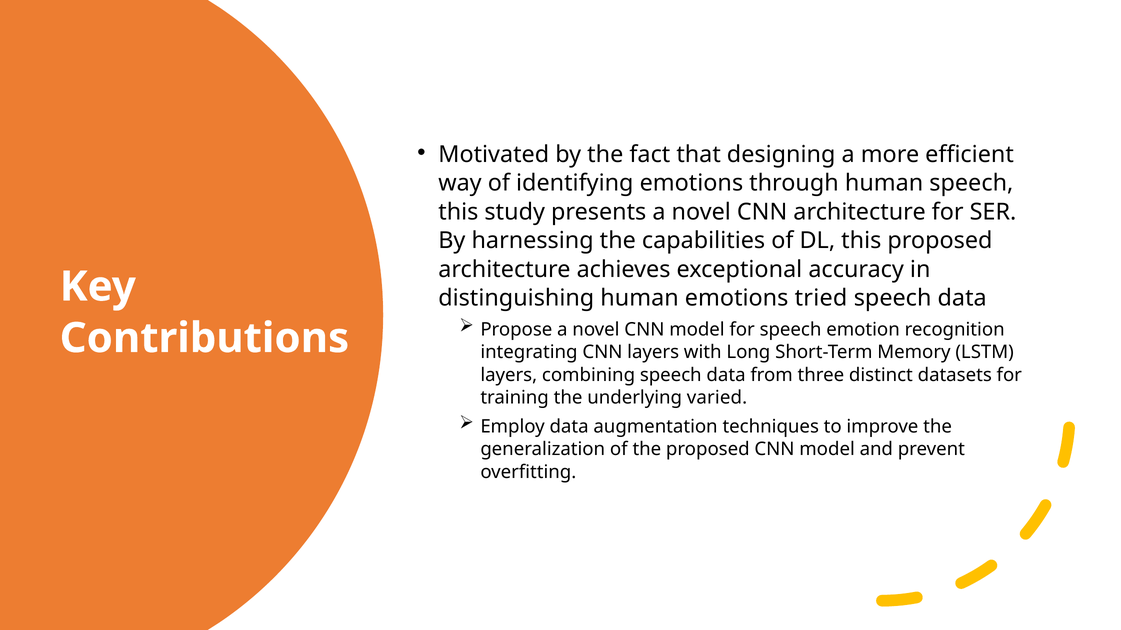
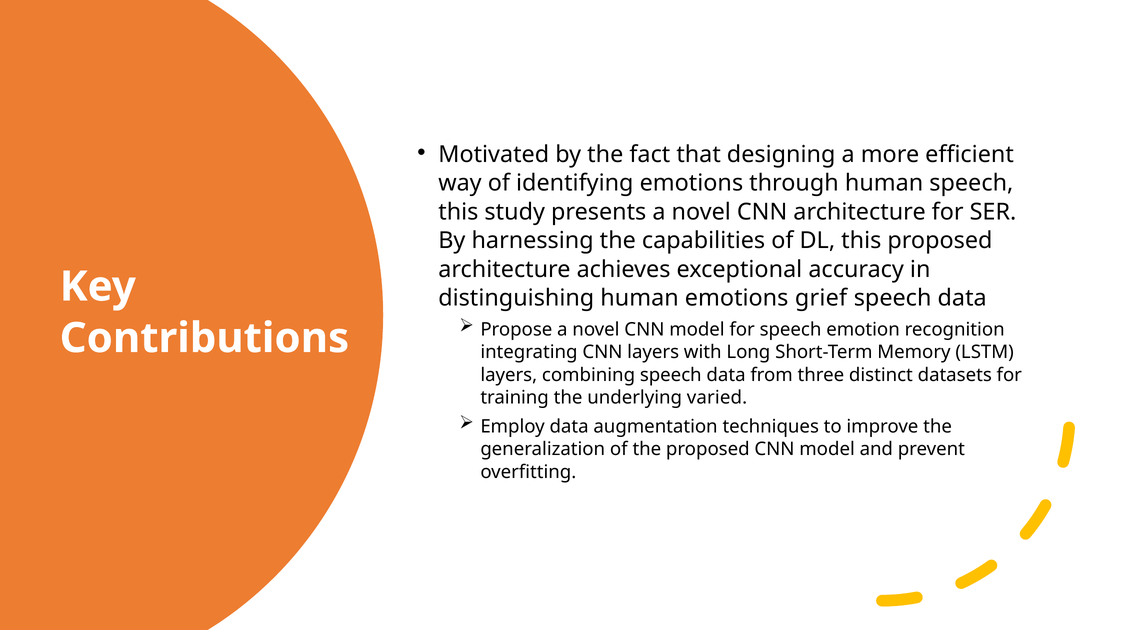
tried: tried -> grief
